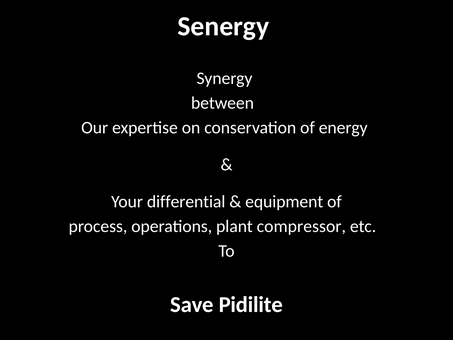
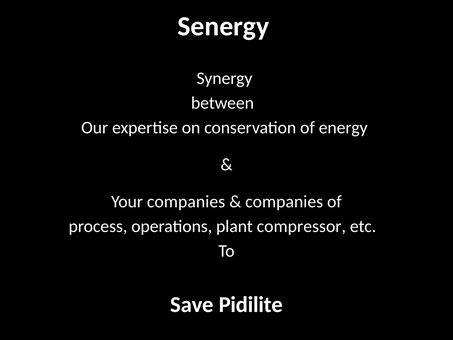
Your differential: differential -> companies
equipment at (284, 201): equipment -> companies
